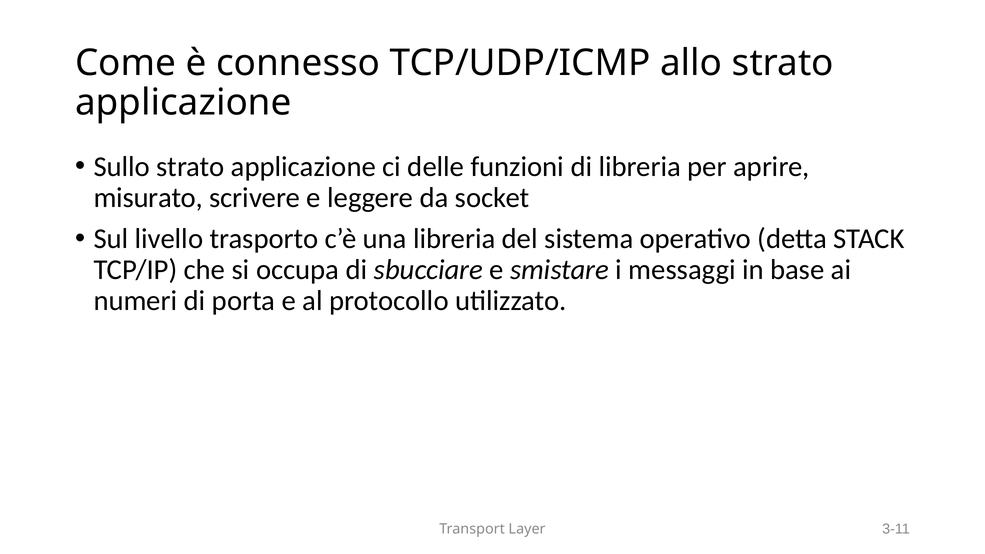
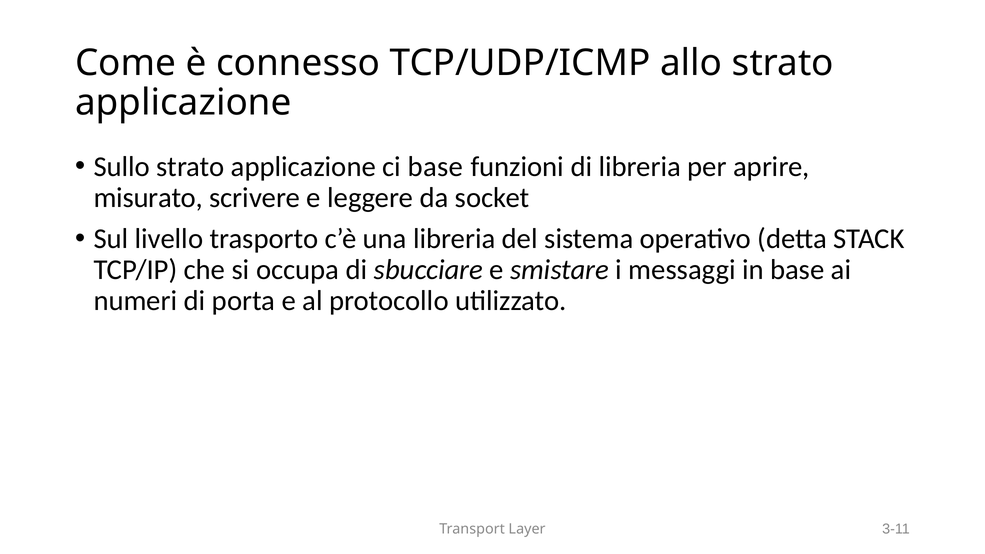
ci delle: delle -> base
